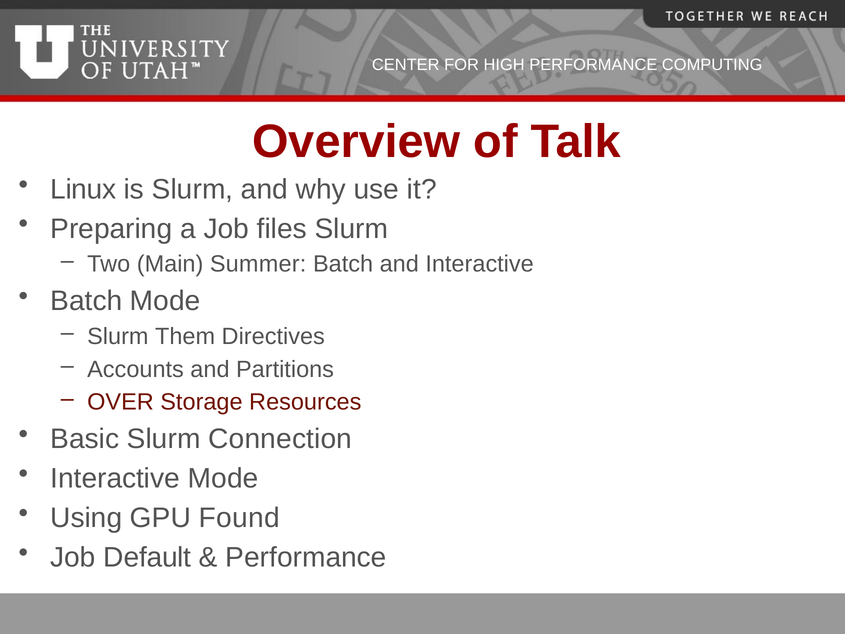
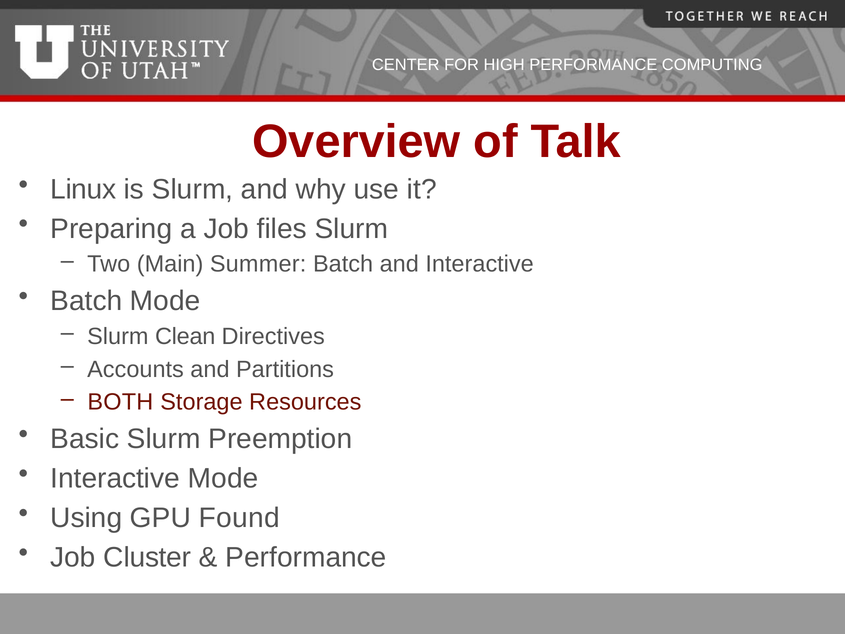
Them: Them -> Clean
OVER: OVER -> BOTH
Connection: Connection -> Preemption
Default: Default -> Cluster
